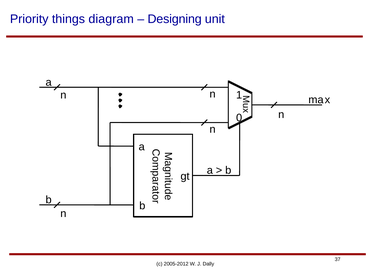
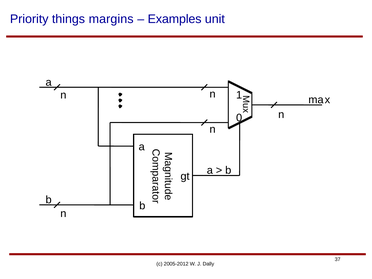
diagram: diagram -> margins
Designing: Designing -> Examples
